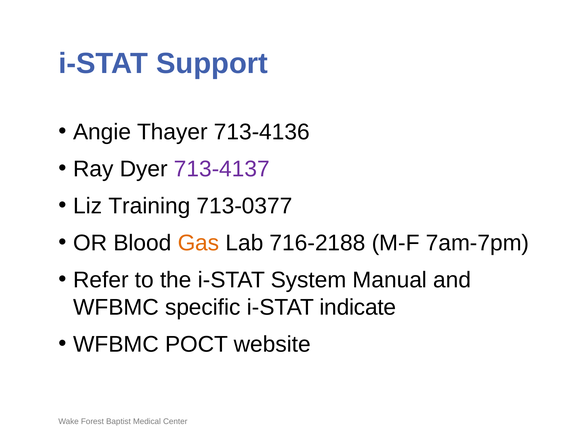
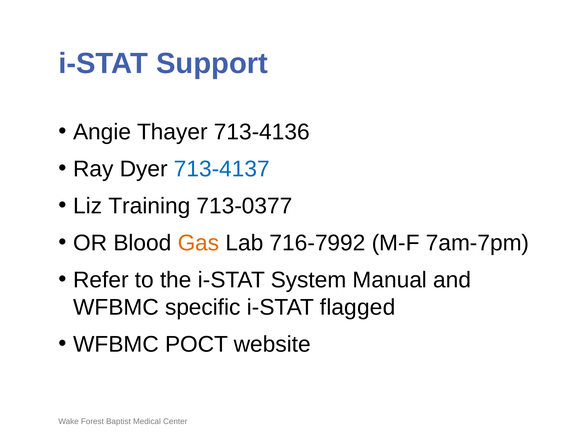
713-4137 colour: purple -> blue
716-2188: 716-2188 -> 716-7992
indicate: indicate -> flagged
